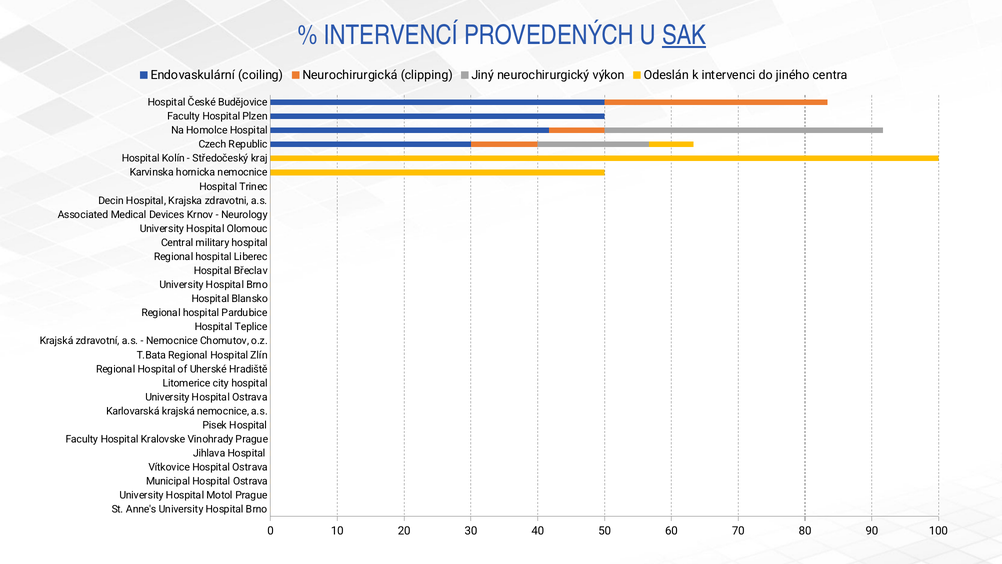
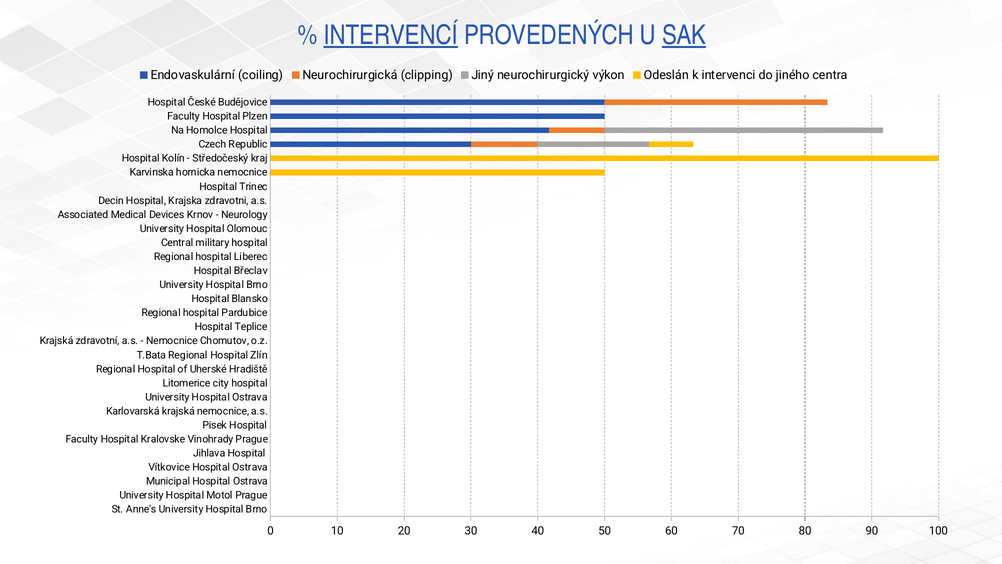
INTERVENCÍ underline: none -> present
